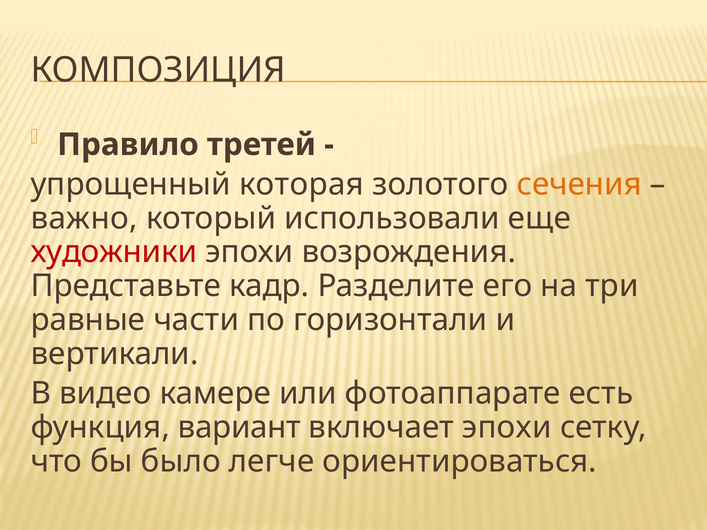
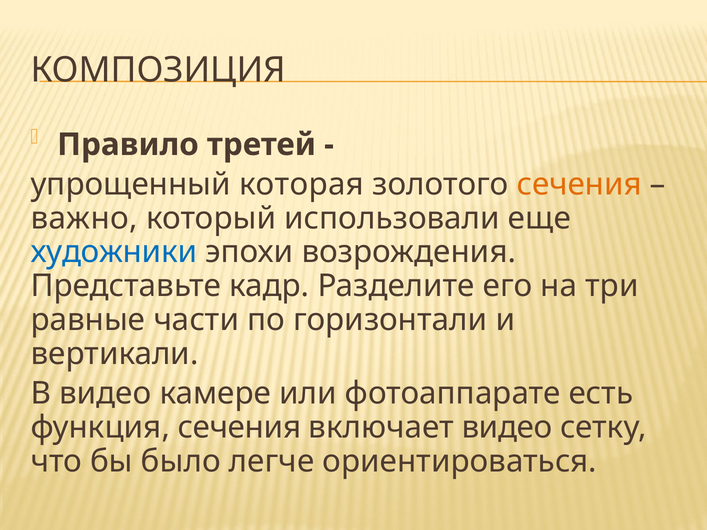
художники colour: red -> blue
функция вариант: вариант -> сечения
включает эпохи: эпохи -> видео
